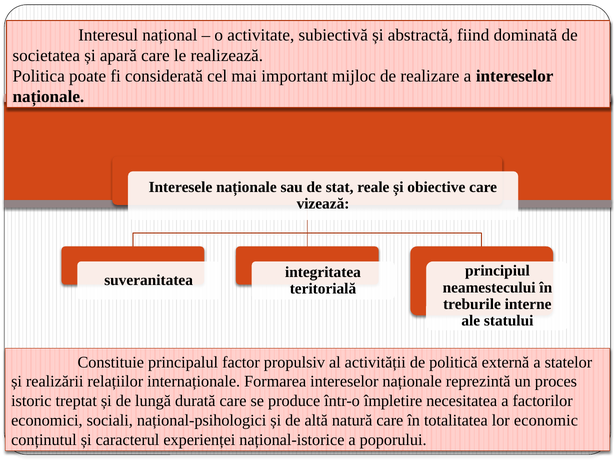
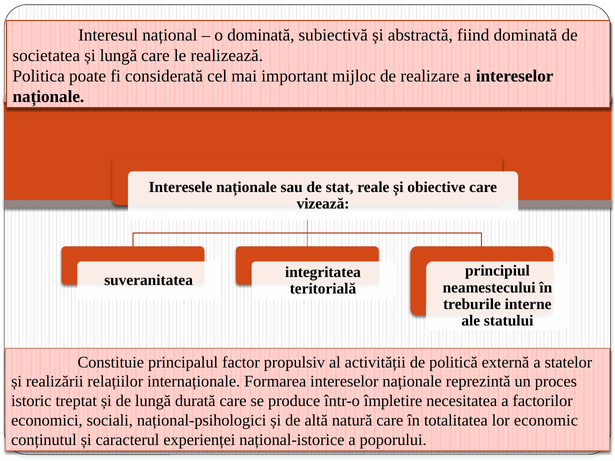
o activitate: activitate -> dominată
și apară: apară -> lungă
